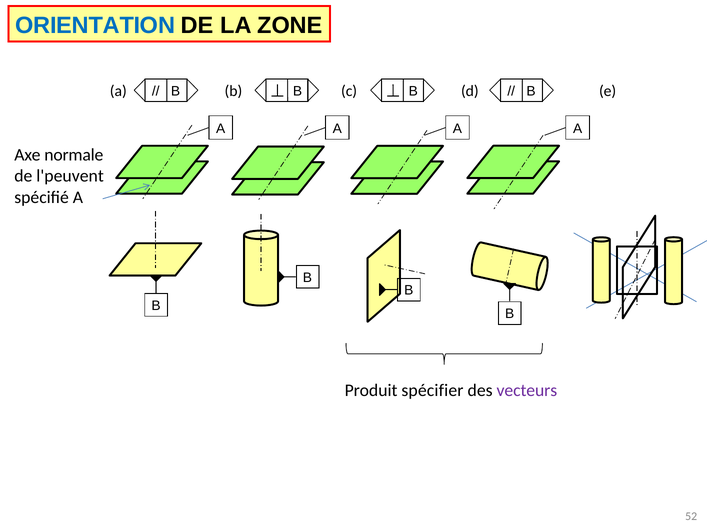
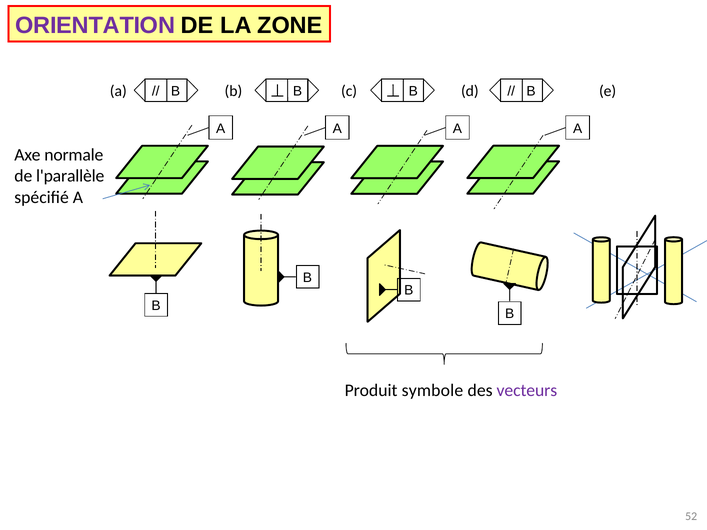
ORIENTATION colour: blue -> purple
l'peuvent: l'peuvent -> l'parallèle
spécifier: spécifier -> symbole
